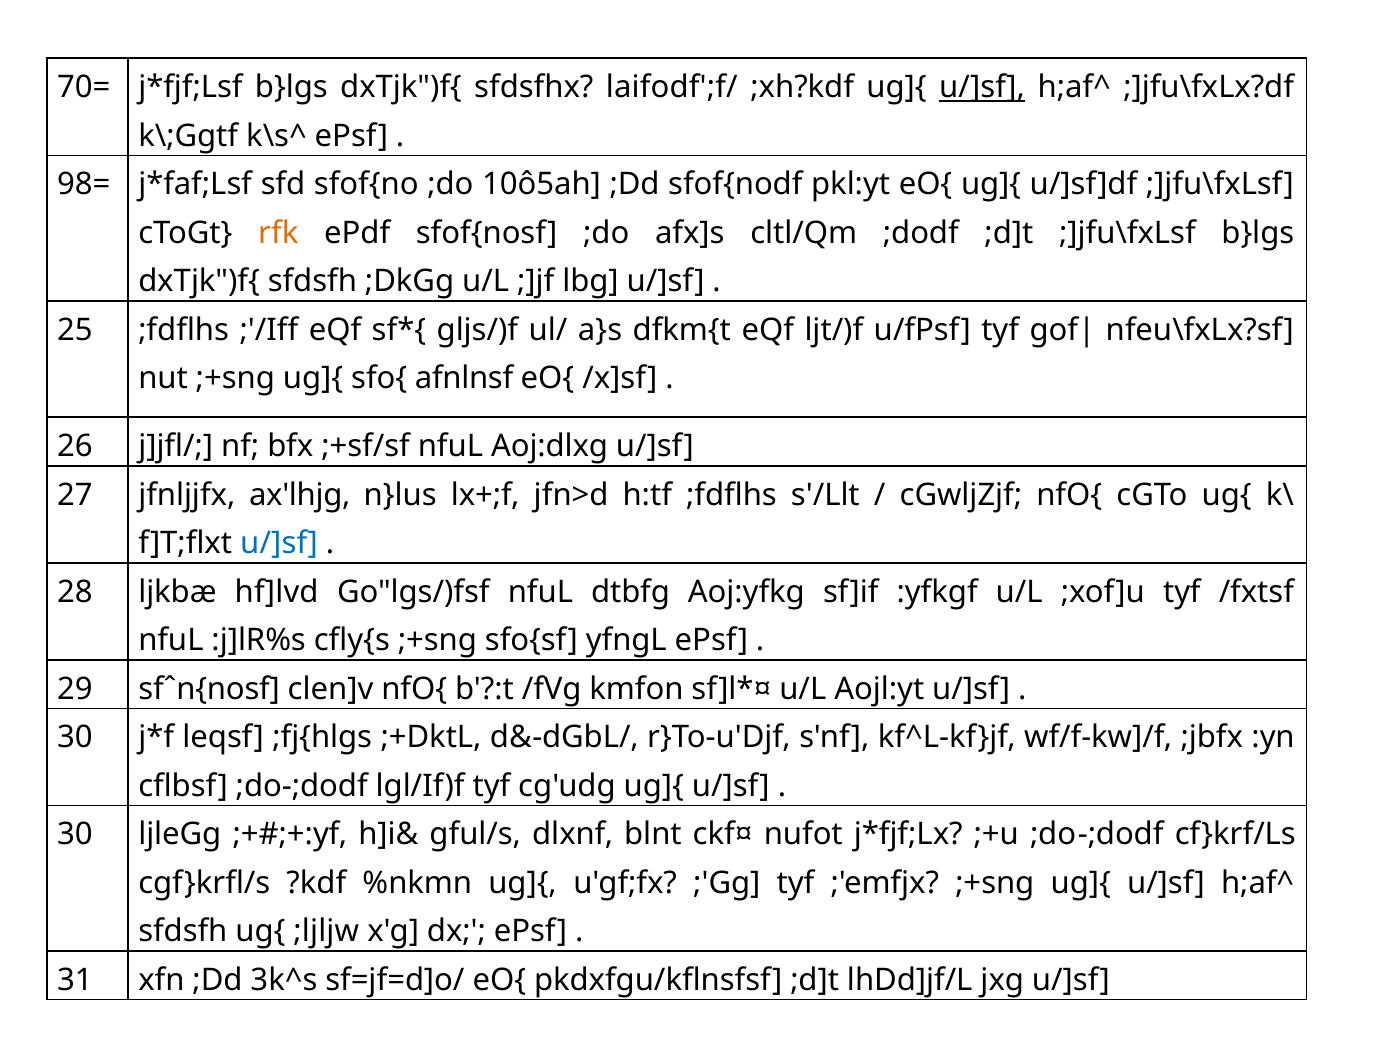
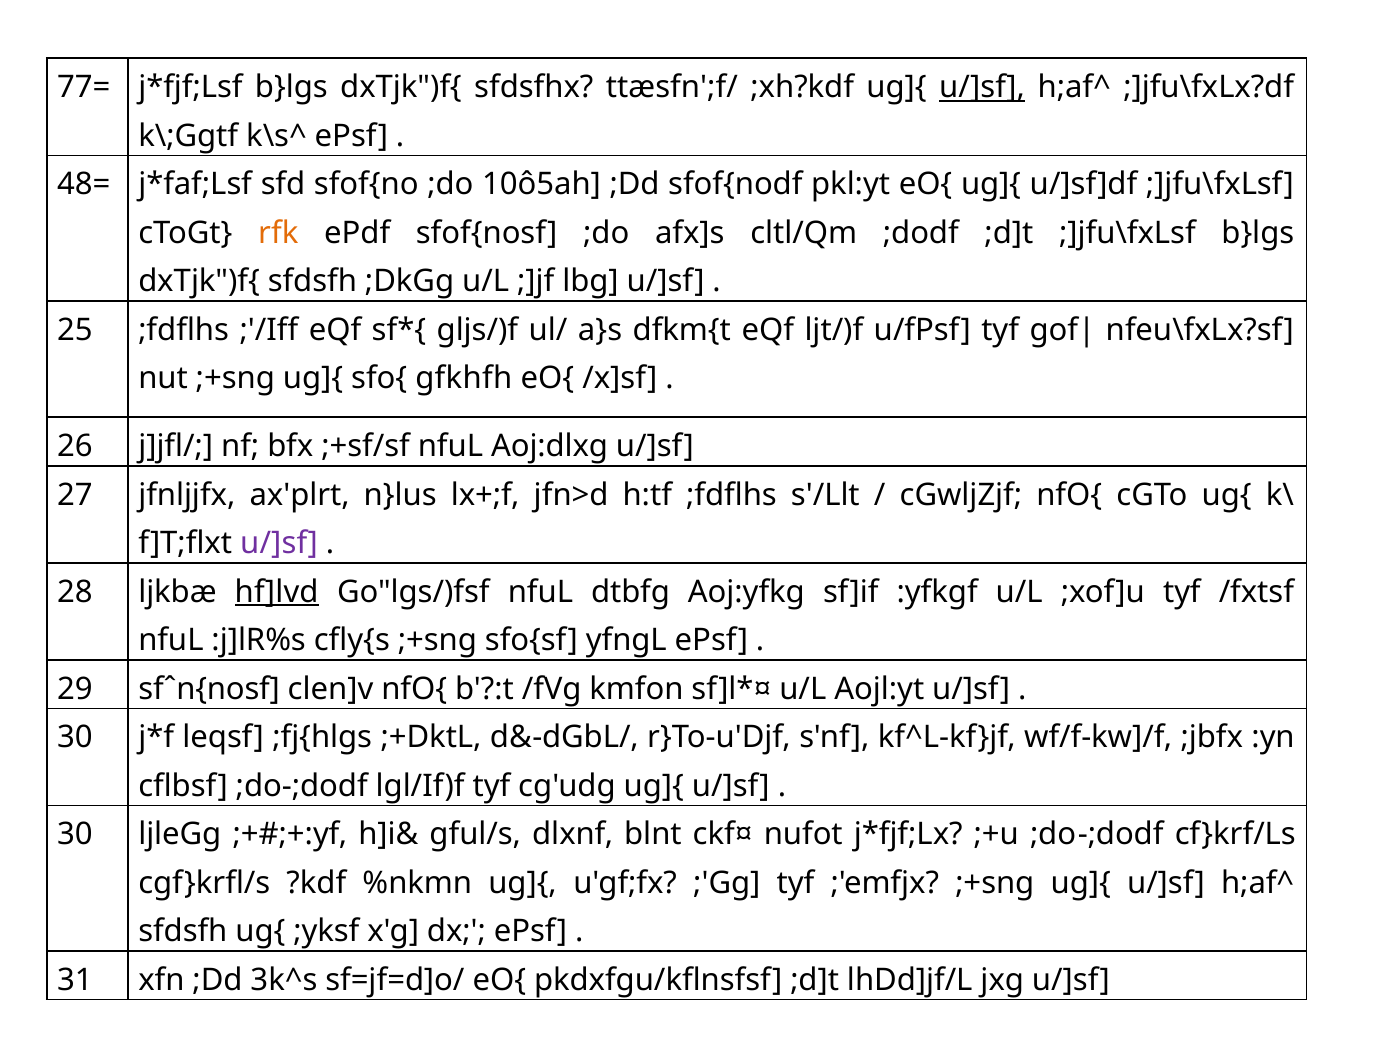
70=: 70= -> 77=
laifodf';f/: laifodf';f/ -> ttæsfn';f/
98=: 98= -> 48=
afnlnsf: afnlnsf -> gfkhfh
ax'lhjg: ax'lhjg -> ax'plrt
u/]sf at (279, 543) colour: blue -> purple
hf]lvd underline: none -> present
;ljljw: ;ljljw -> ;yksf
